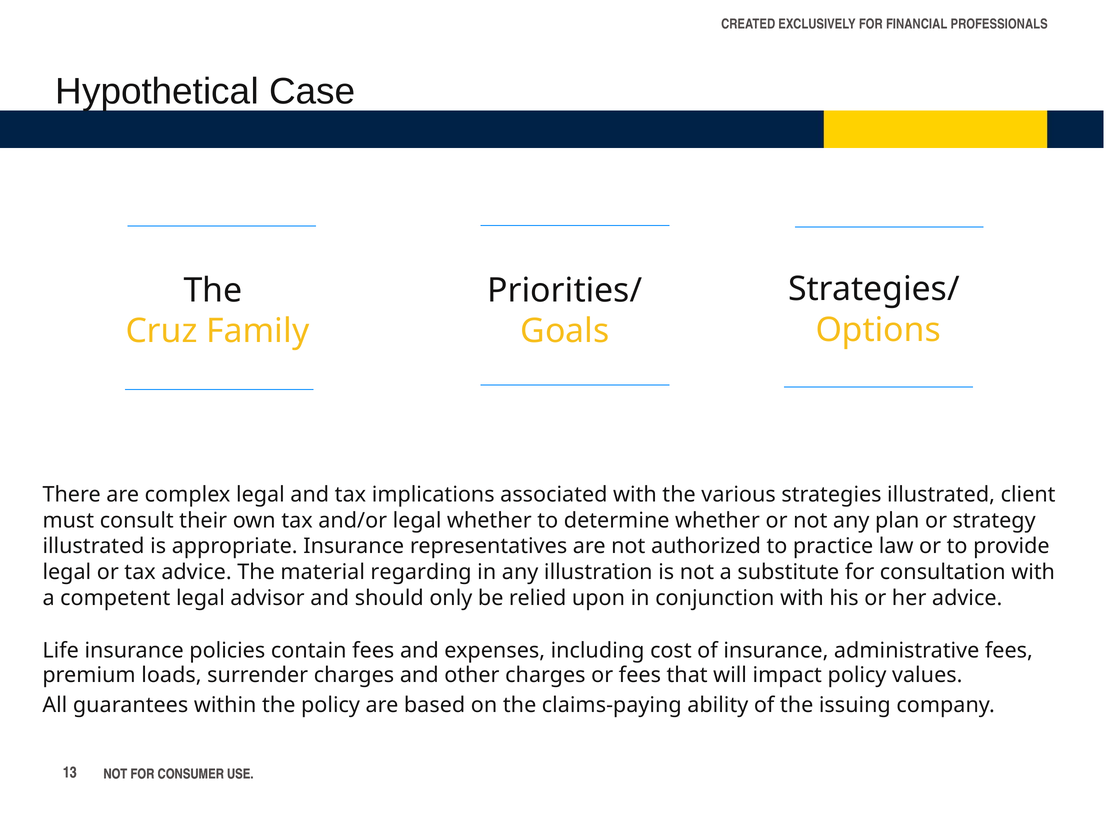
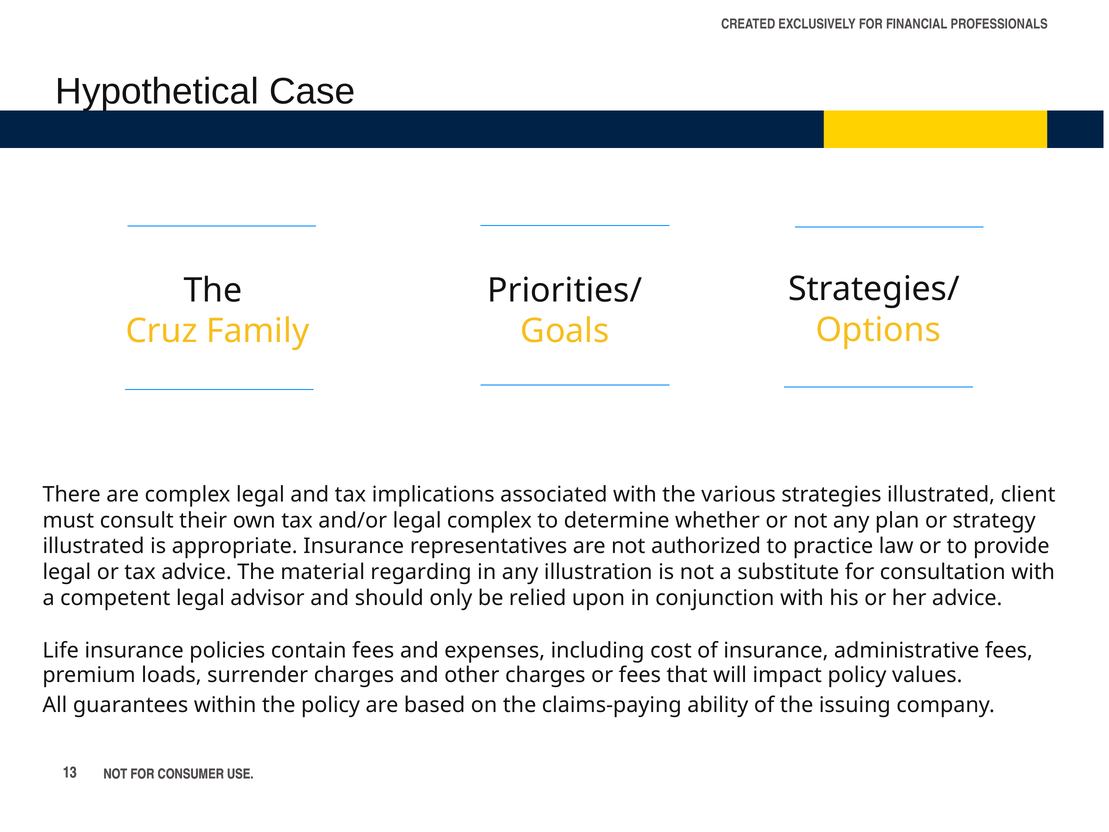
legal whether: whether -> complex
